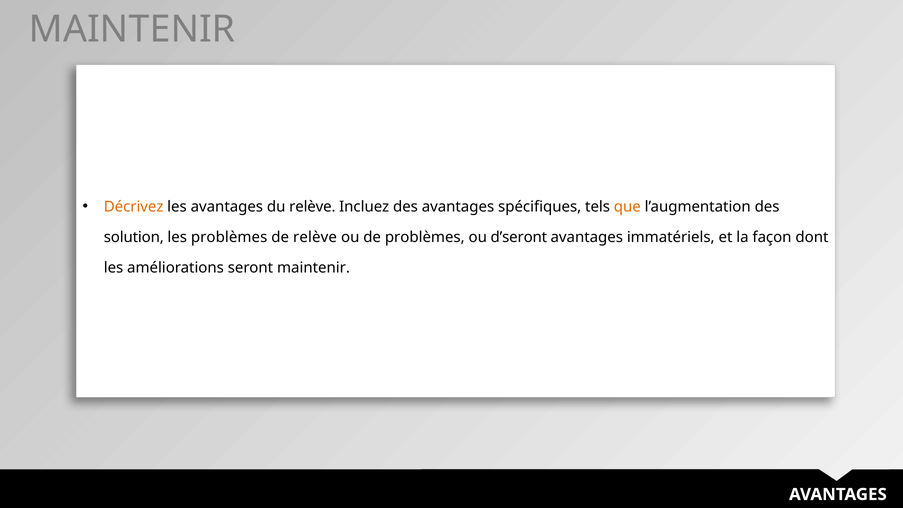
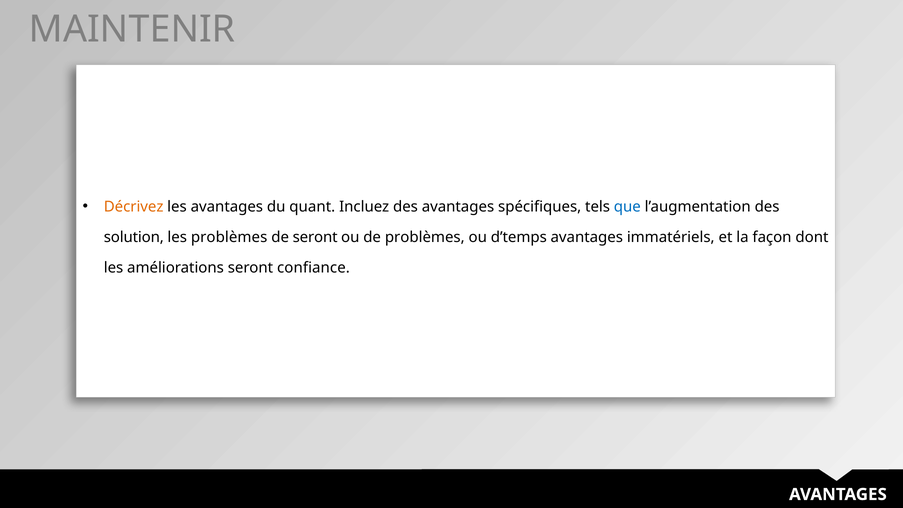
du relève: relève -> quant
que colour: orange -> blue
de relève: relève -> seront
d’seront: d’seront -> d’temps
seront maintenir: maintenir -> confiance
